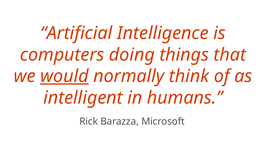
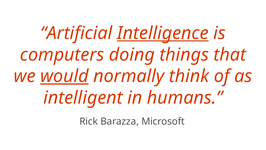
Intelligence underline: none -> present
